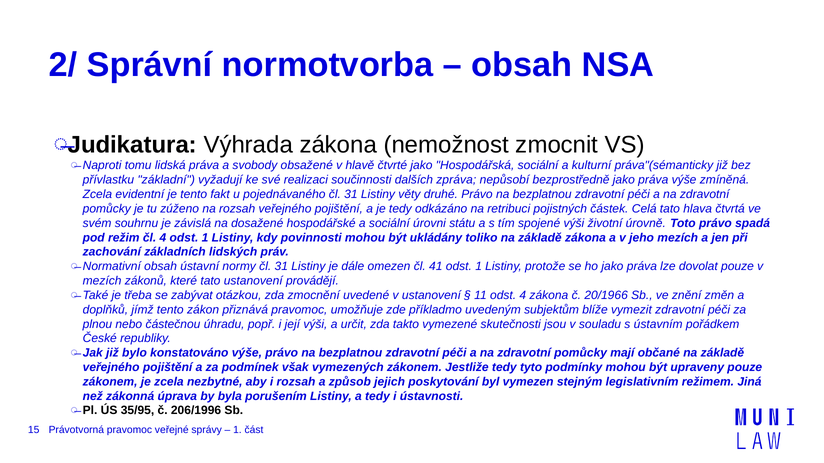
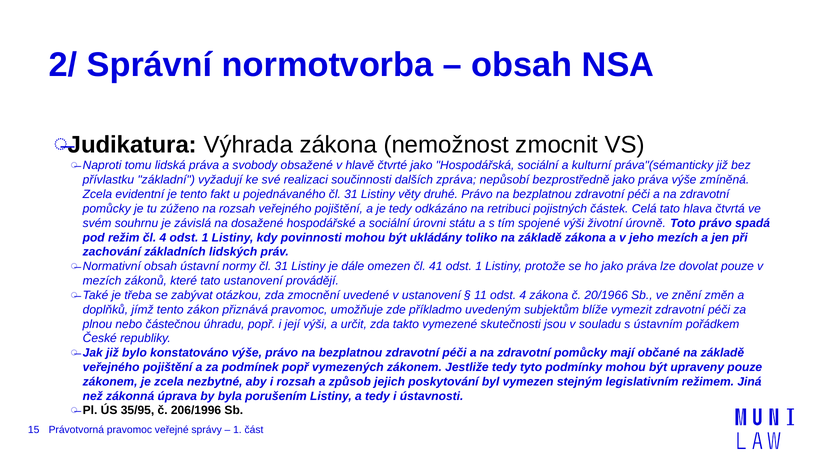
podmínek však: však -> popř
